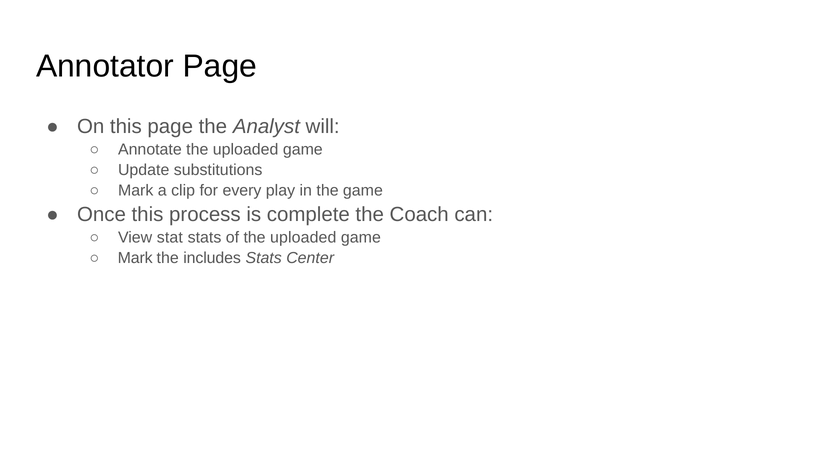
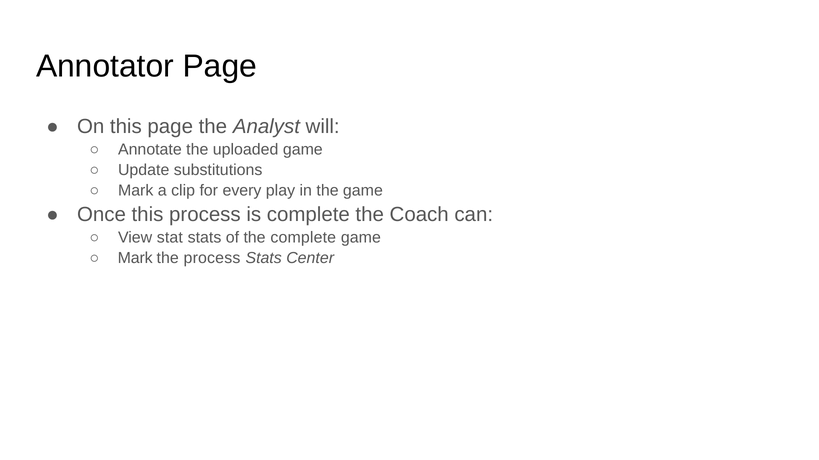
of the uploaded: uploaded -> complete
the includes: includes -> process
